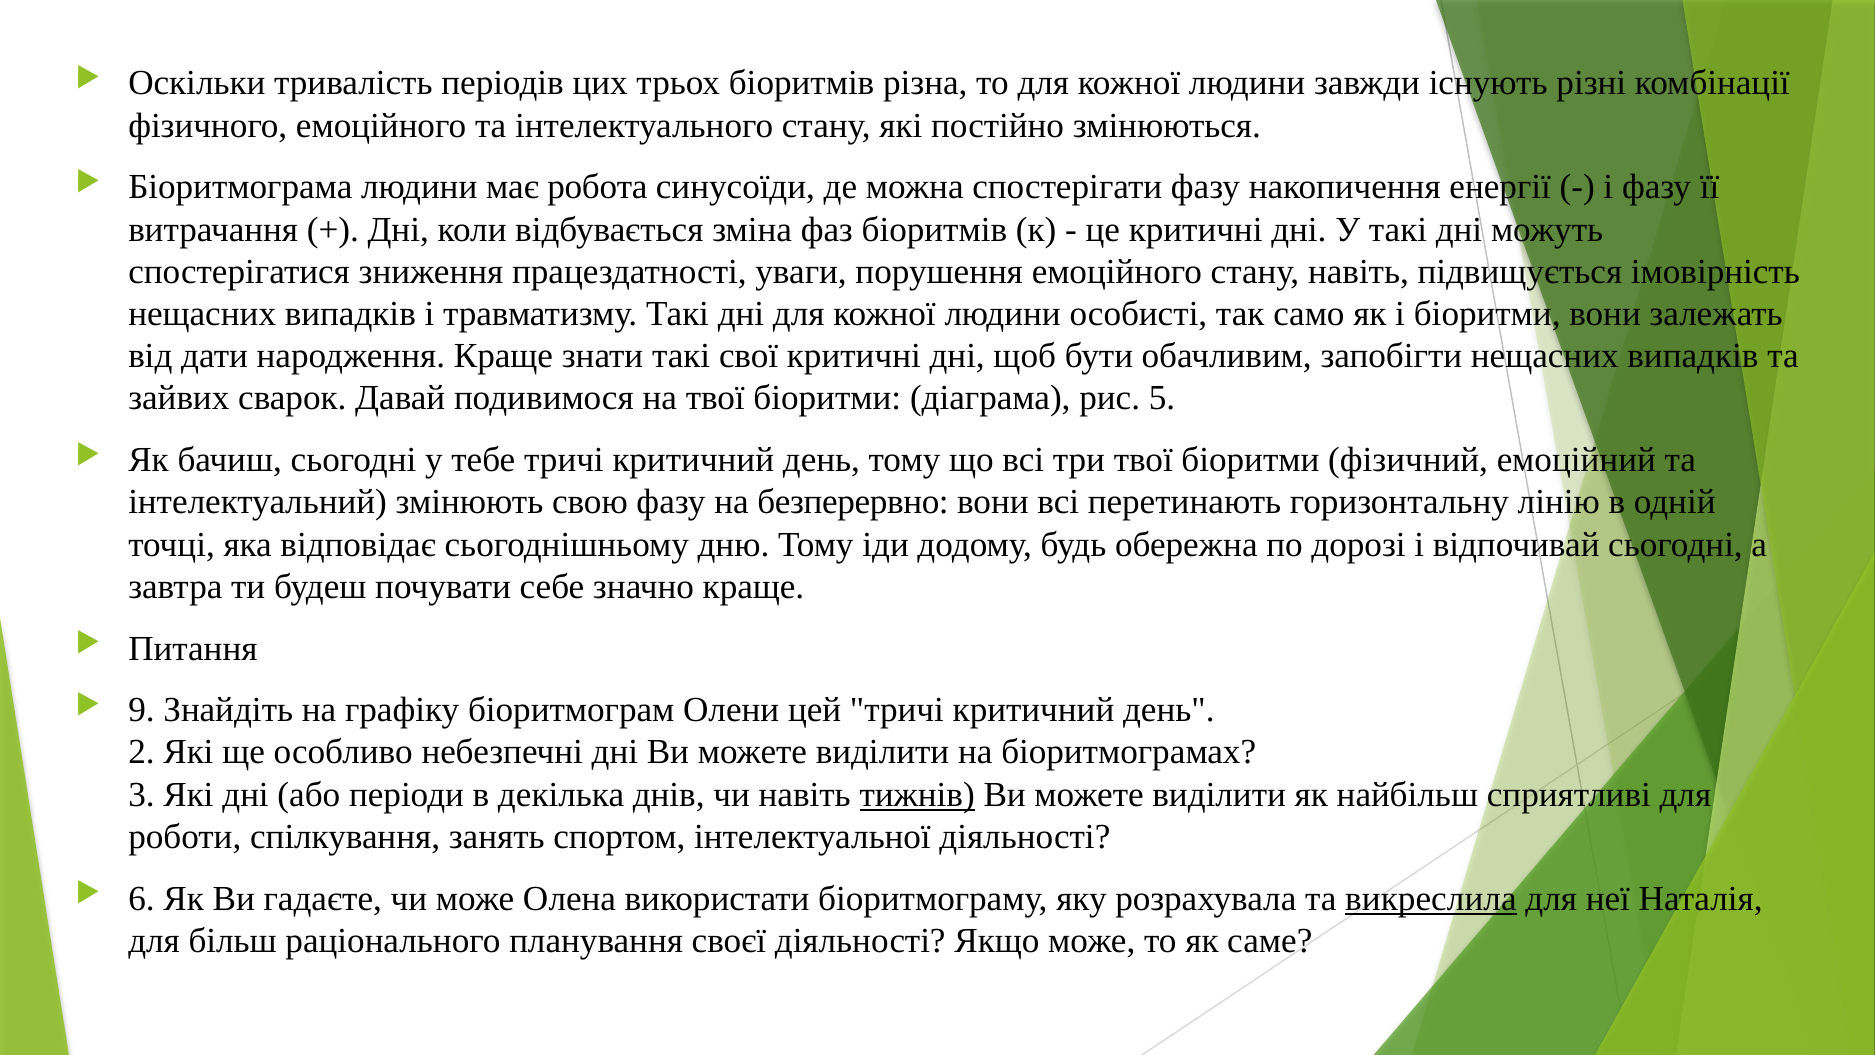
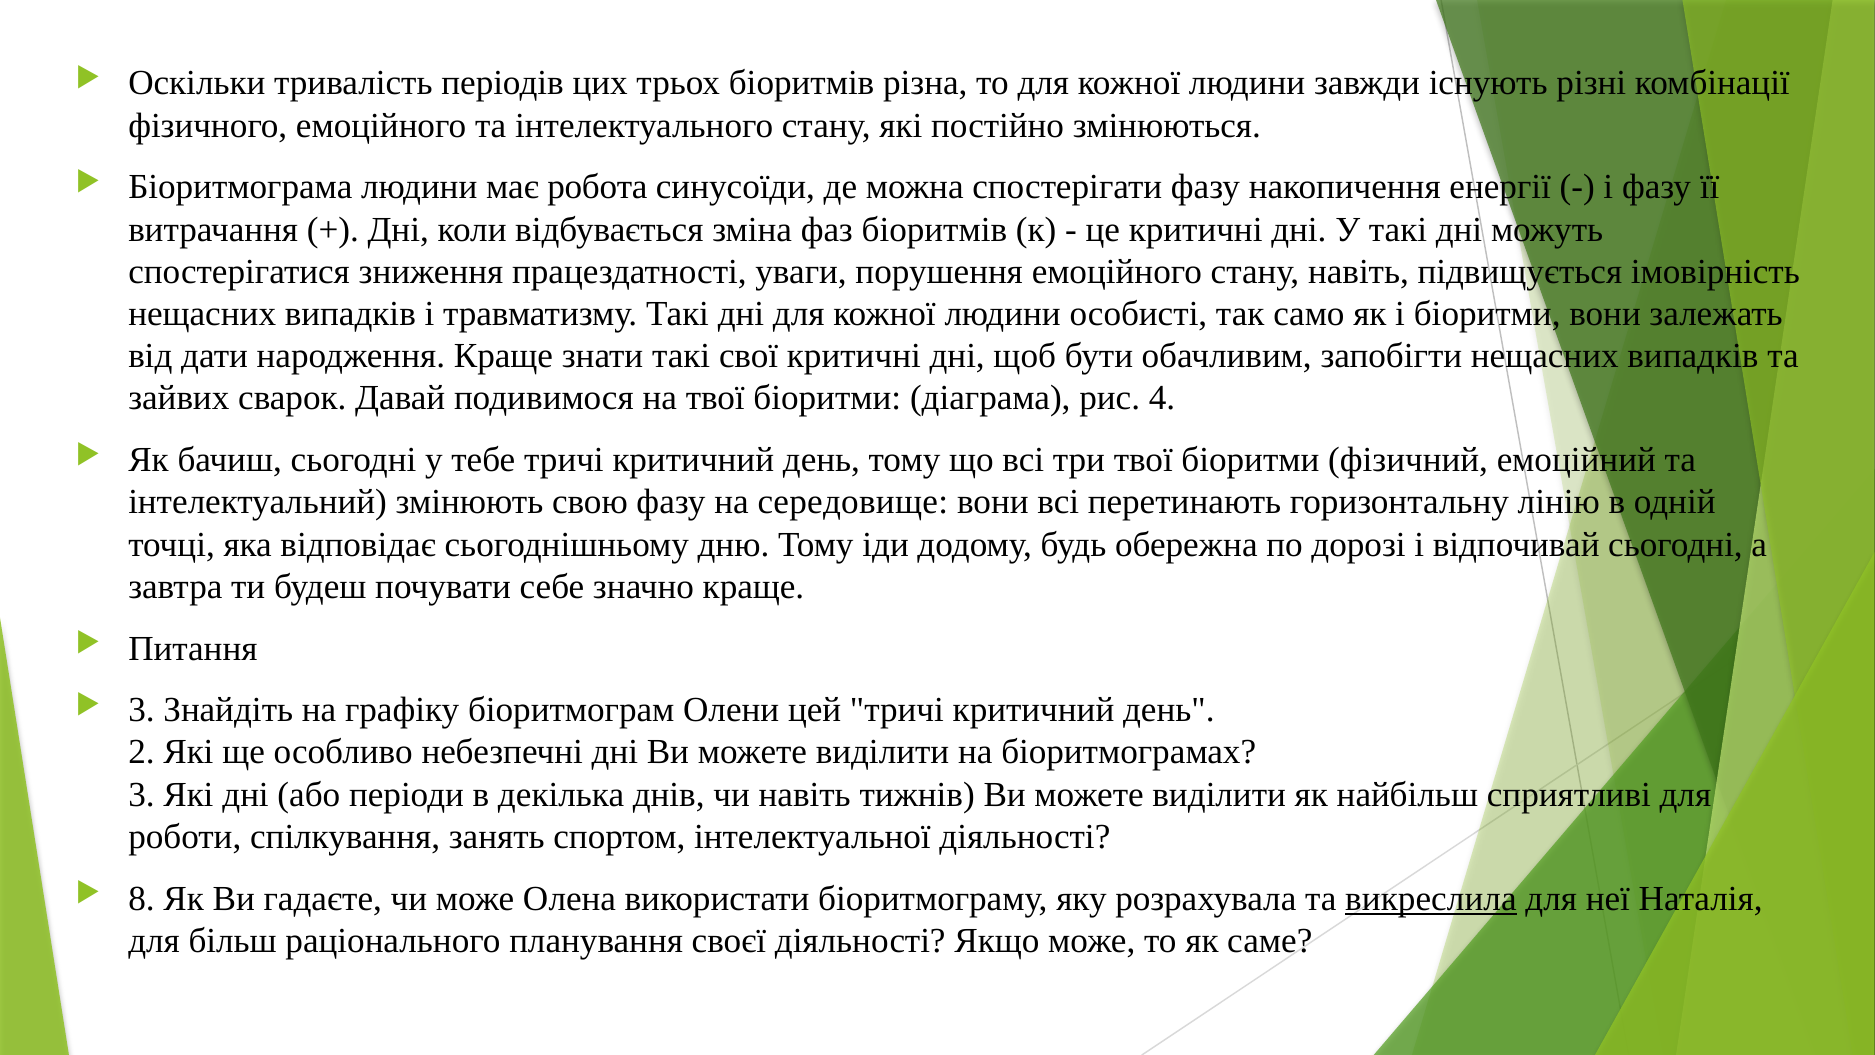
5: 5 -> 4
безперервно: безперервно -> середовище
9 at (142, 710): 9 -> 3
тижнів underline: present -> none
6: 6 -> 8
